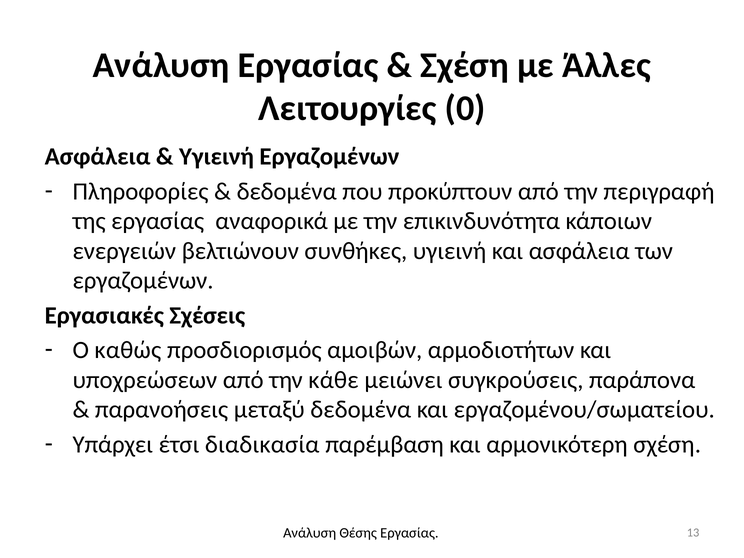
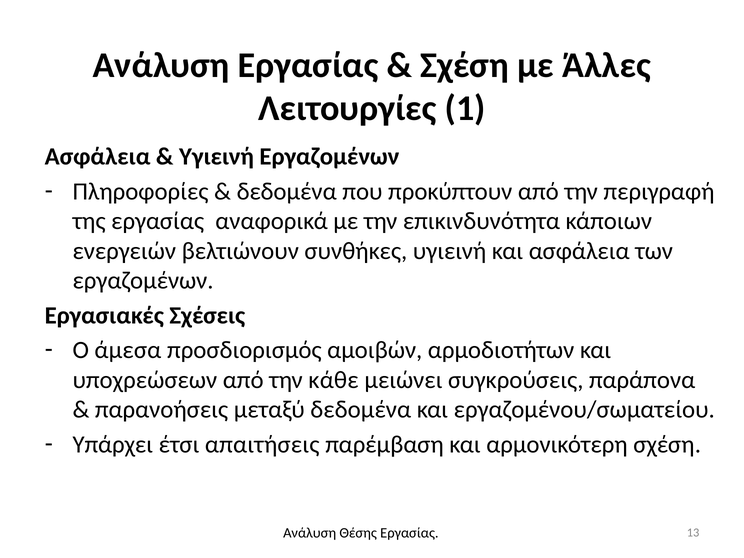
0: 0 -> 1
καθώς: καθώς -> άμεσα
διαδικασία: διαδικασία -> απαιτήσεις
